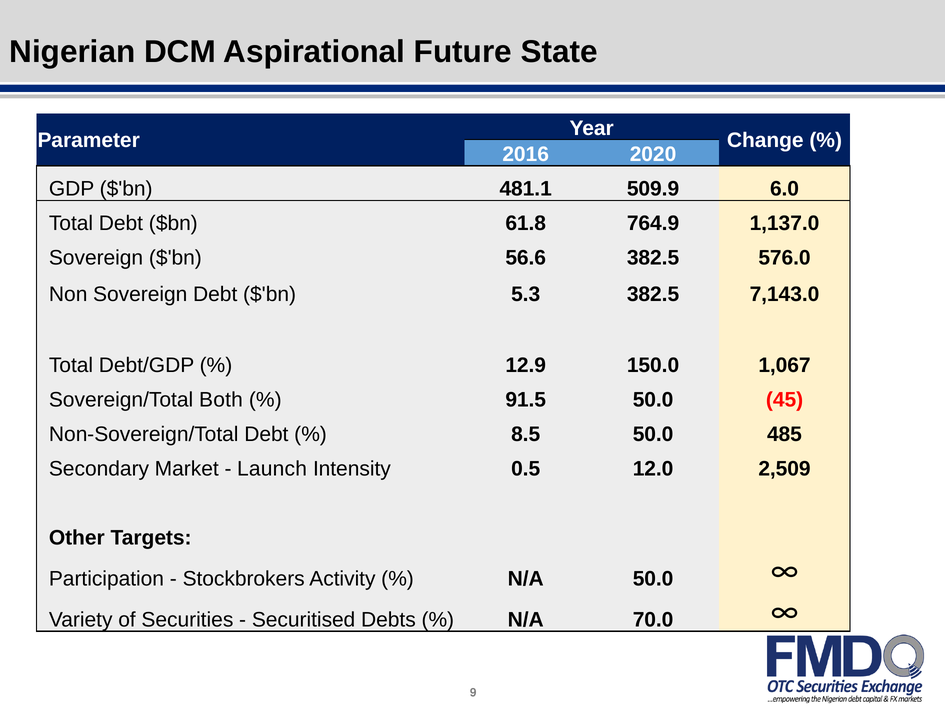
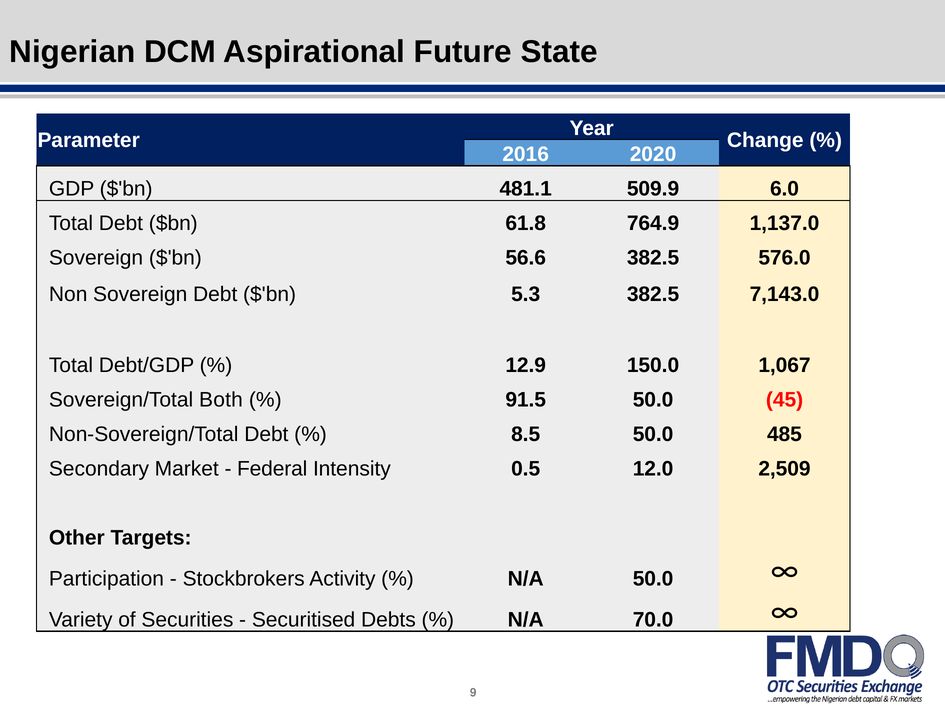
Launch: Launch -> Federal
